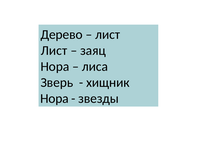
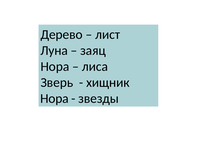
Лист at (54, 51): Лист -> Луна
